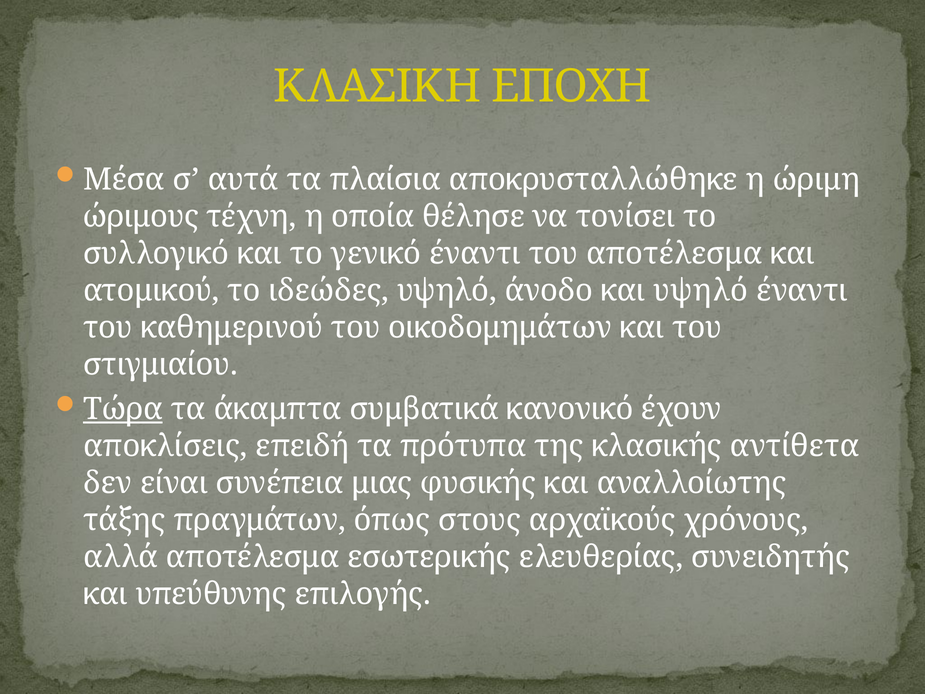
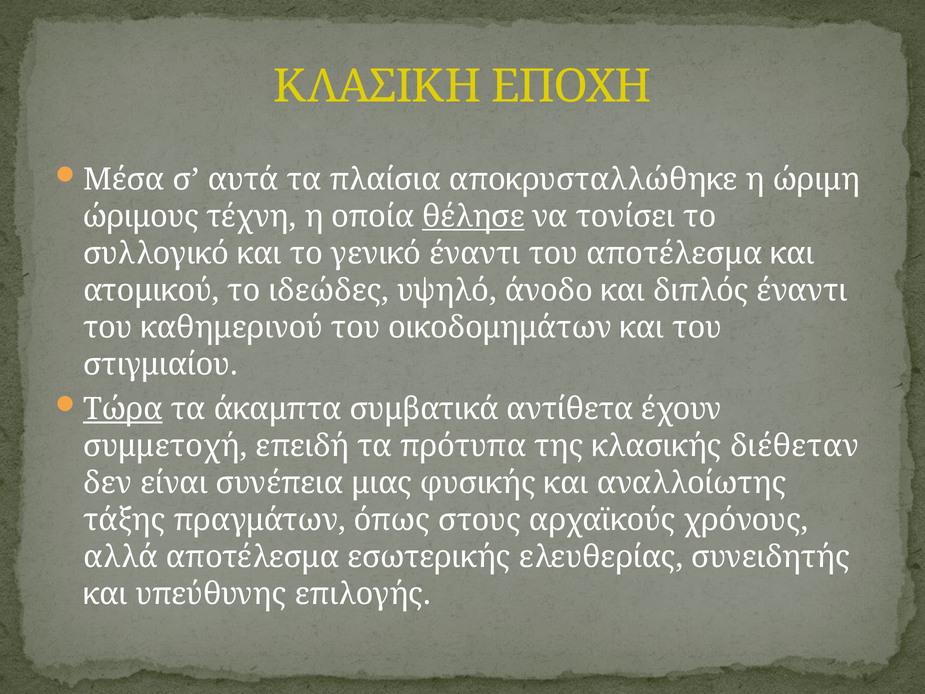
θέλησε underline: none -> present
και υψηλό: υψηλό -> διπλός
κανονικό: κανονικό -> αντίθετα
αποκλίσεις: αποκλίσεις -> συμμετοχή
αντίθετα: αντίθετα -> διέθεταν
